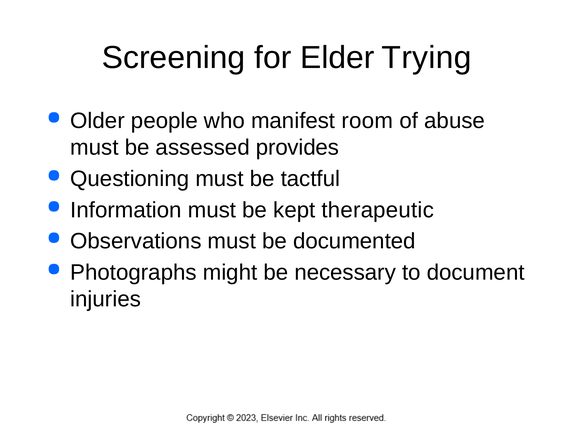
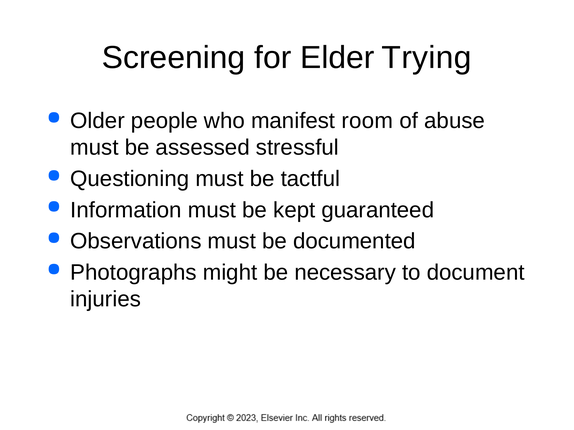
provides: provides -> stressful
therapeutic: therapeutic -> guaranteed
